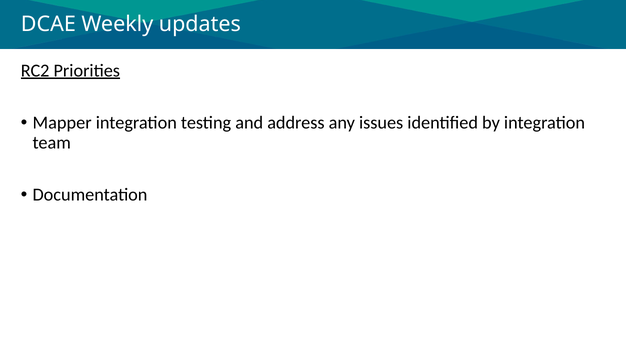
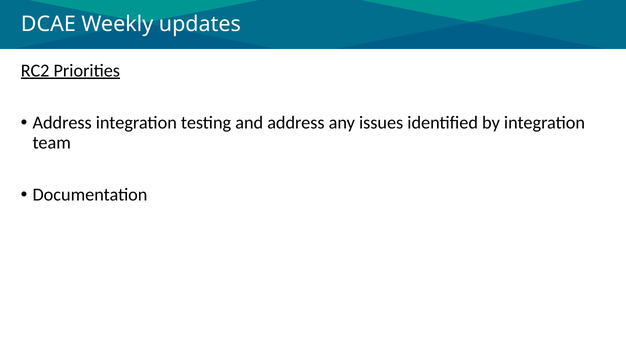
Mapper at (62, 123): Mapper -> Address
